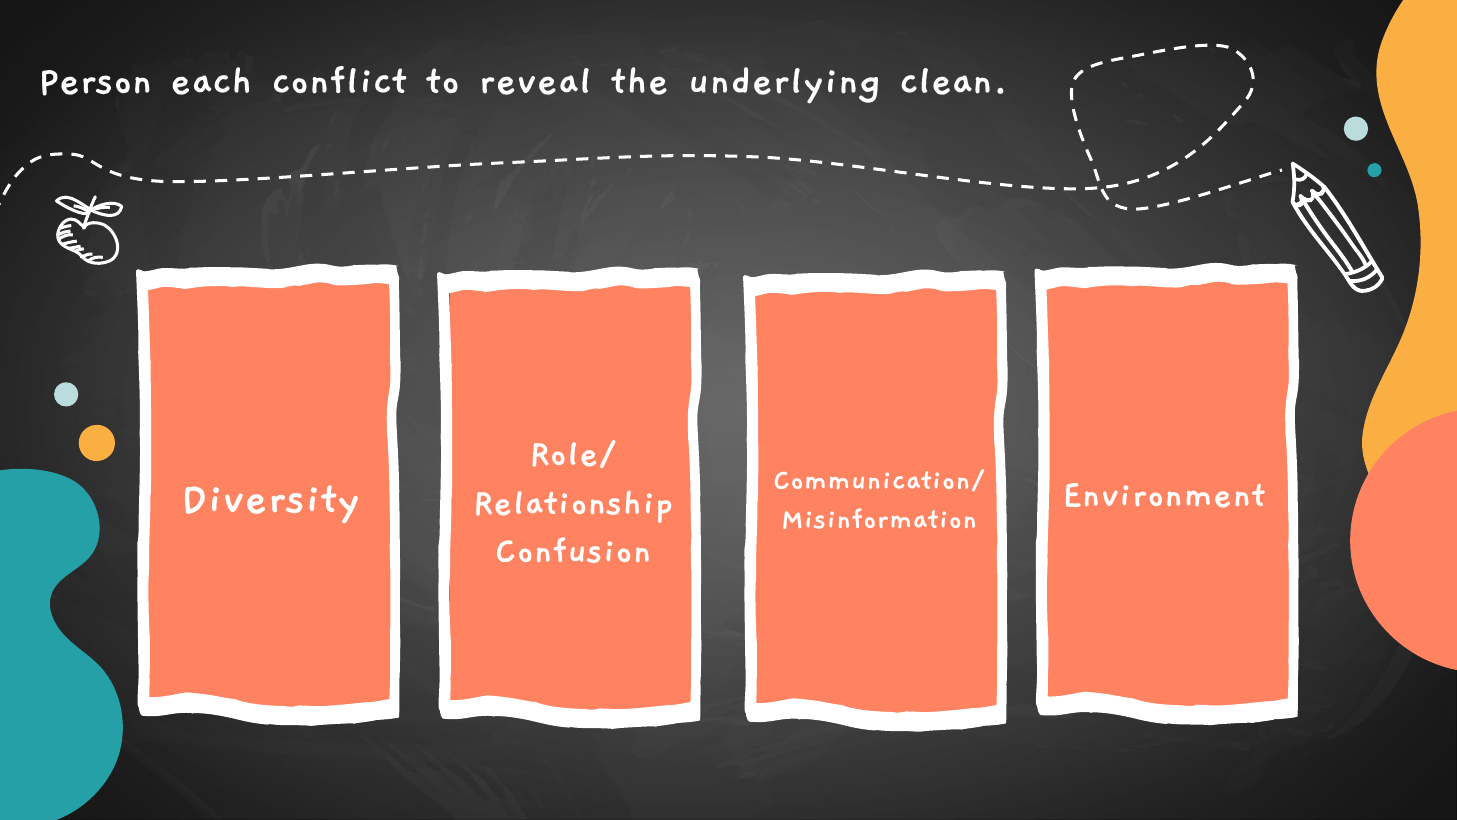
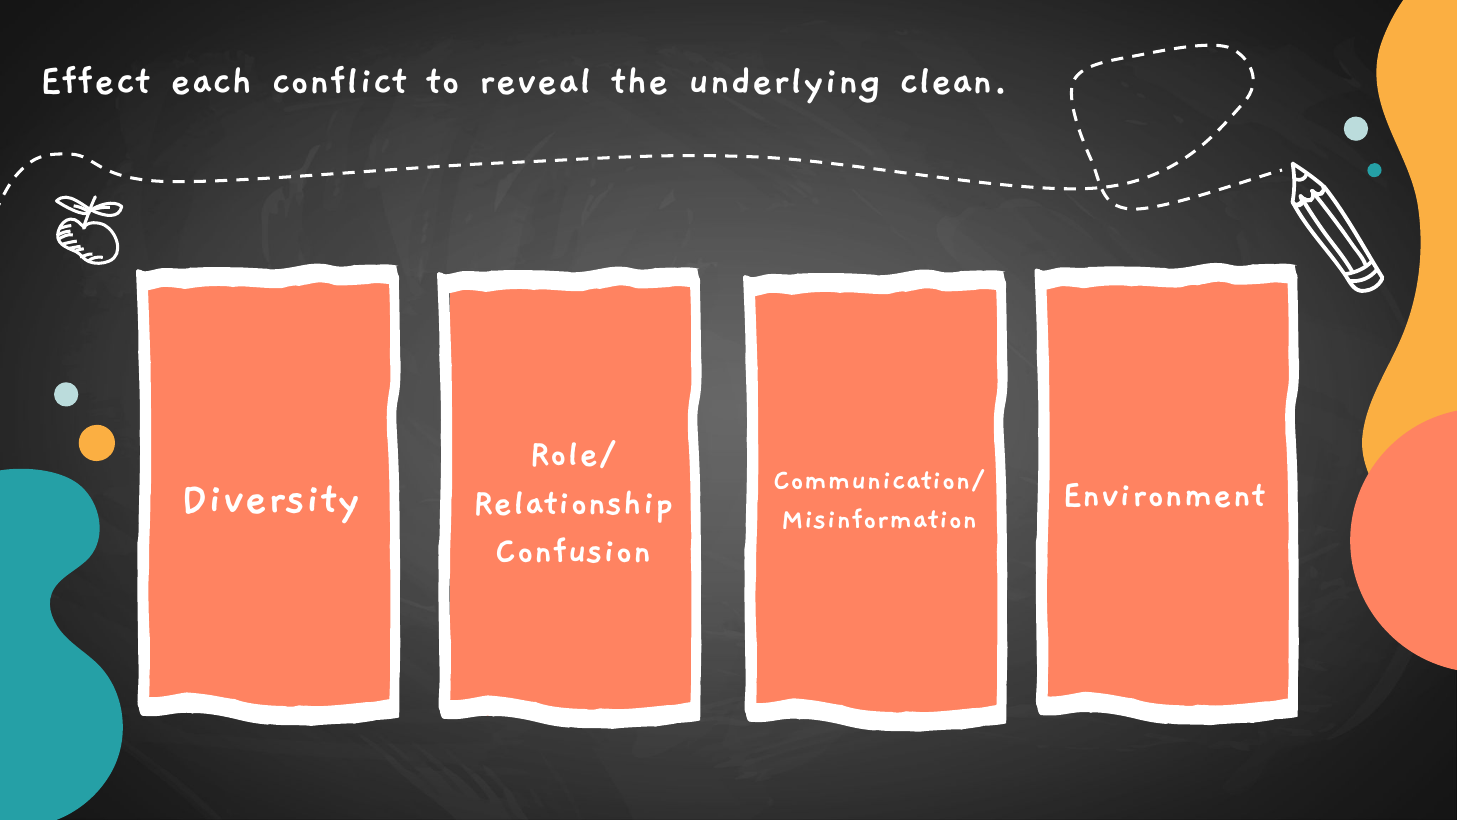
Person: Person -> Effect
